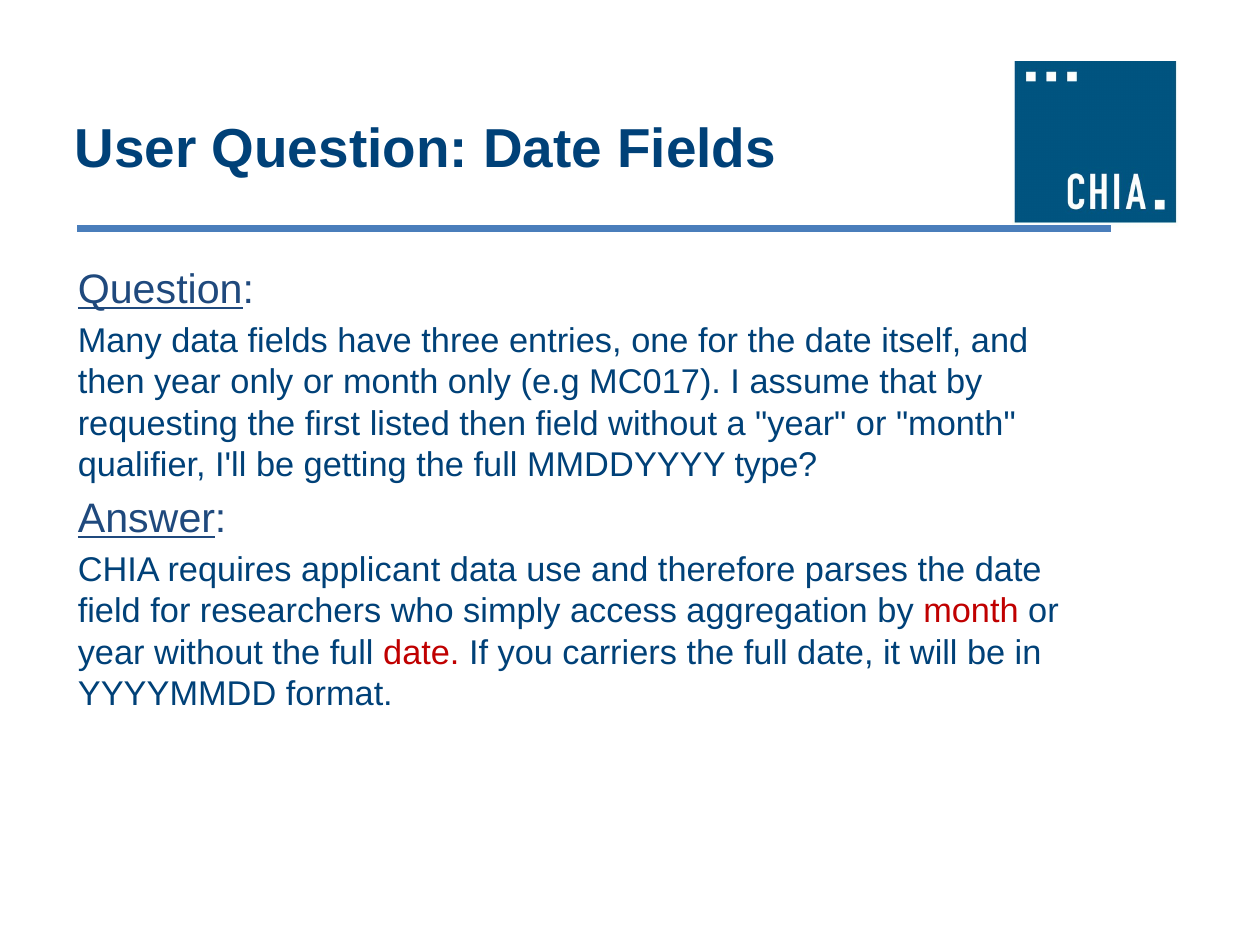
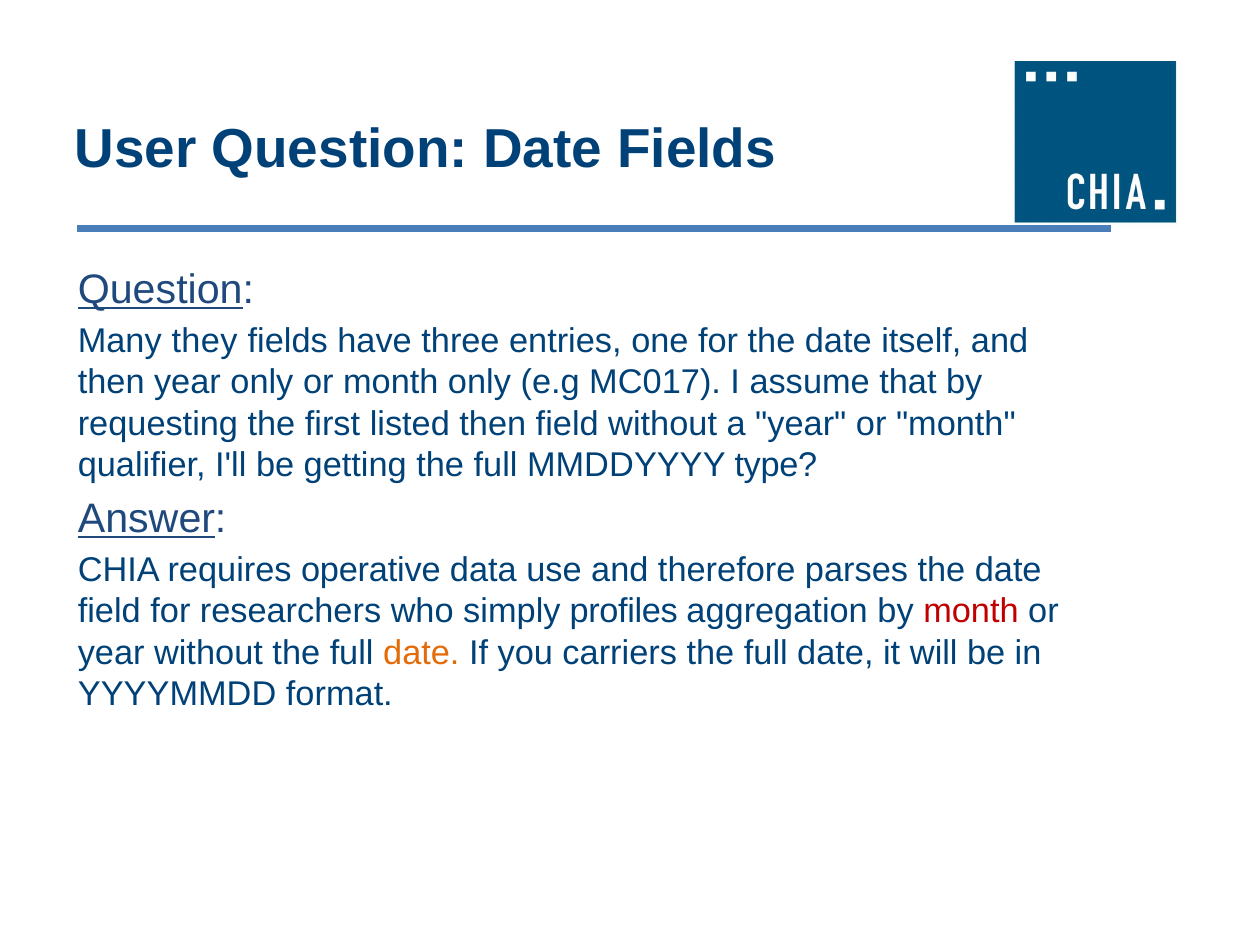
Many data: data -> they
applicant: applicant -> operative
access: access -> profiles
date at (421, 653) colour: red -> orange
